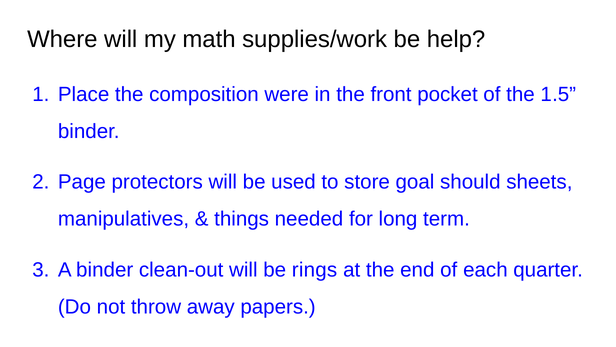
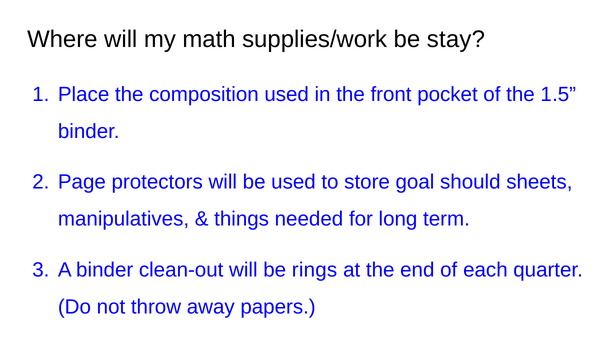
help: help -> stay
composition were: were -> used
